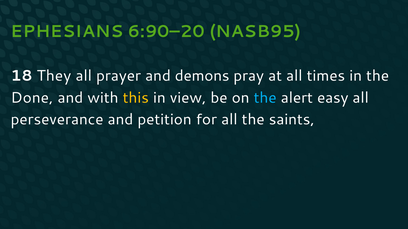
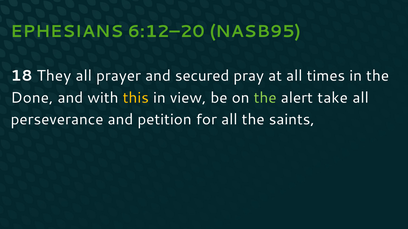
6:90–20: 6:90–20 -> 6:12–20
demons: demons -> secured
the at (265, 98) colour: light blue -> light green
easy: easy -> take
